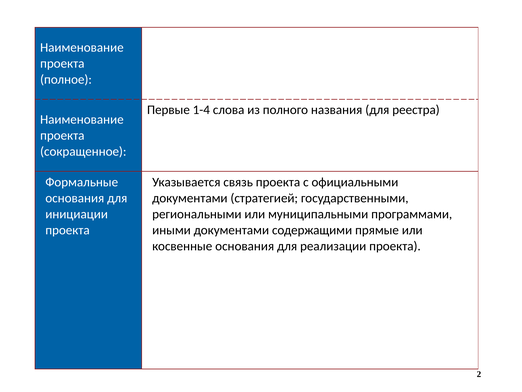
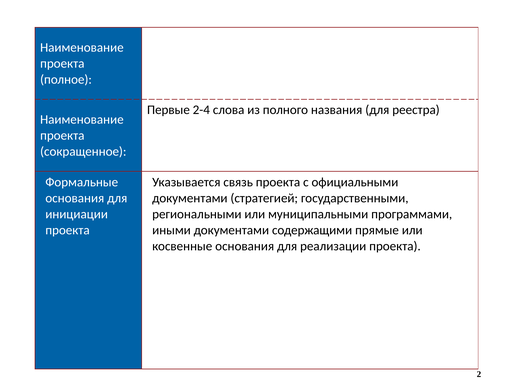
1-4: 1-4 -> 2-4
